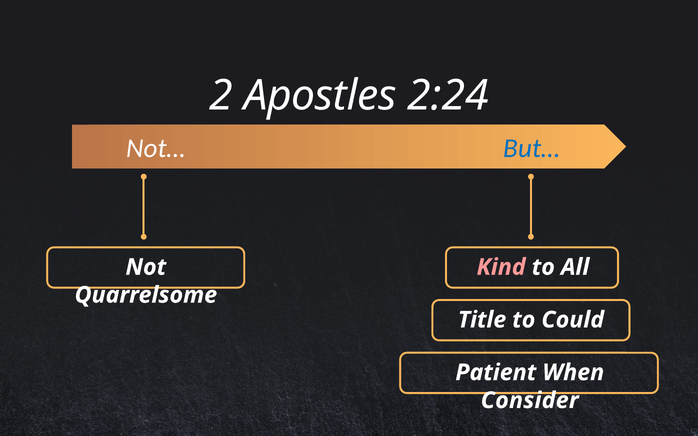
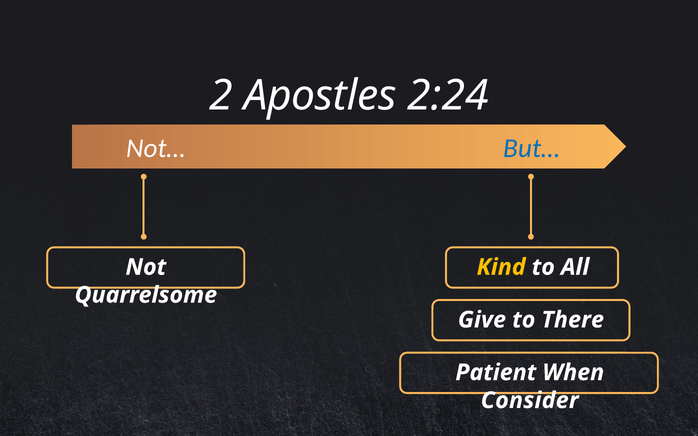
Kind colour: pink -> yellow
Title: Title -> Give
Could: Could -> There
